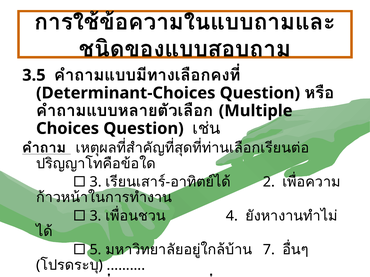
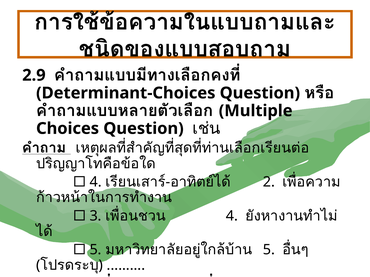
3.5: 3.5 -> 2.9
3 at (96, 182): 3 -> 4
7 at (269, 250): 7 -> 5
